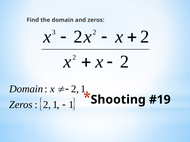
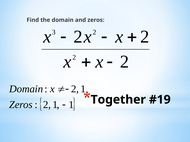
Shooting: Shooting -> Together
